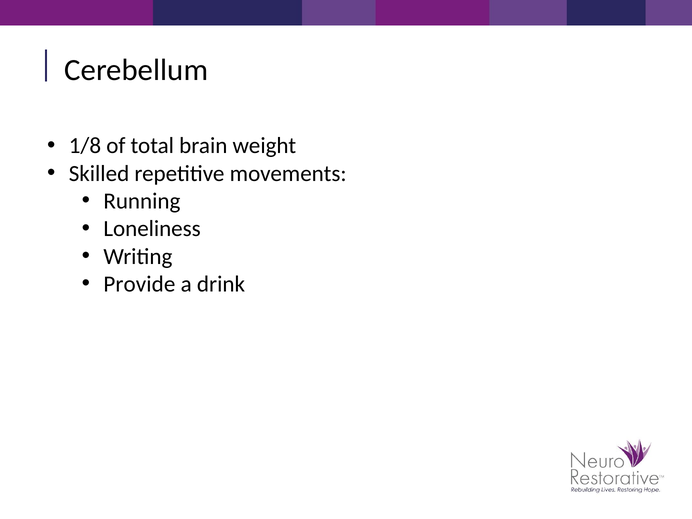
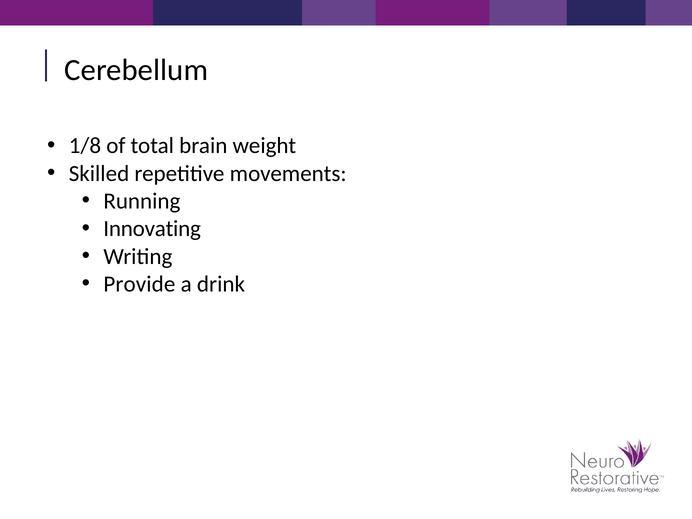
Loneliness: Loneliness -> Innovating
